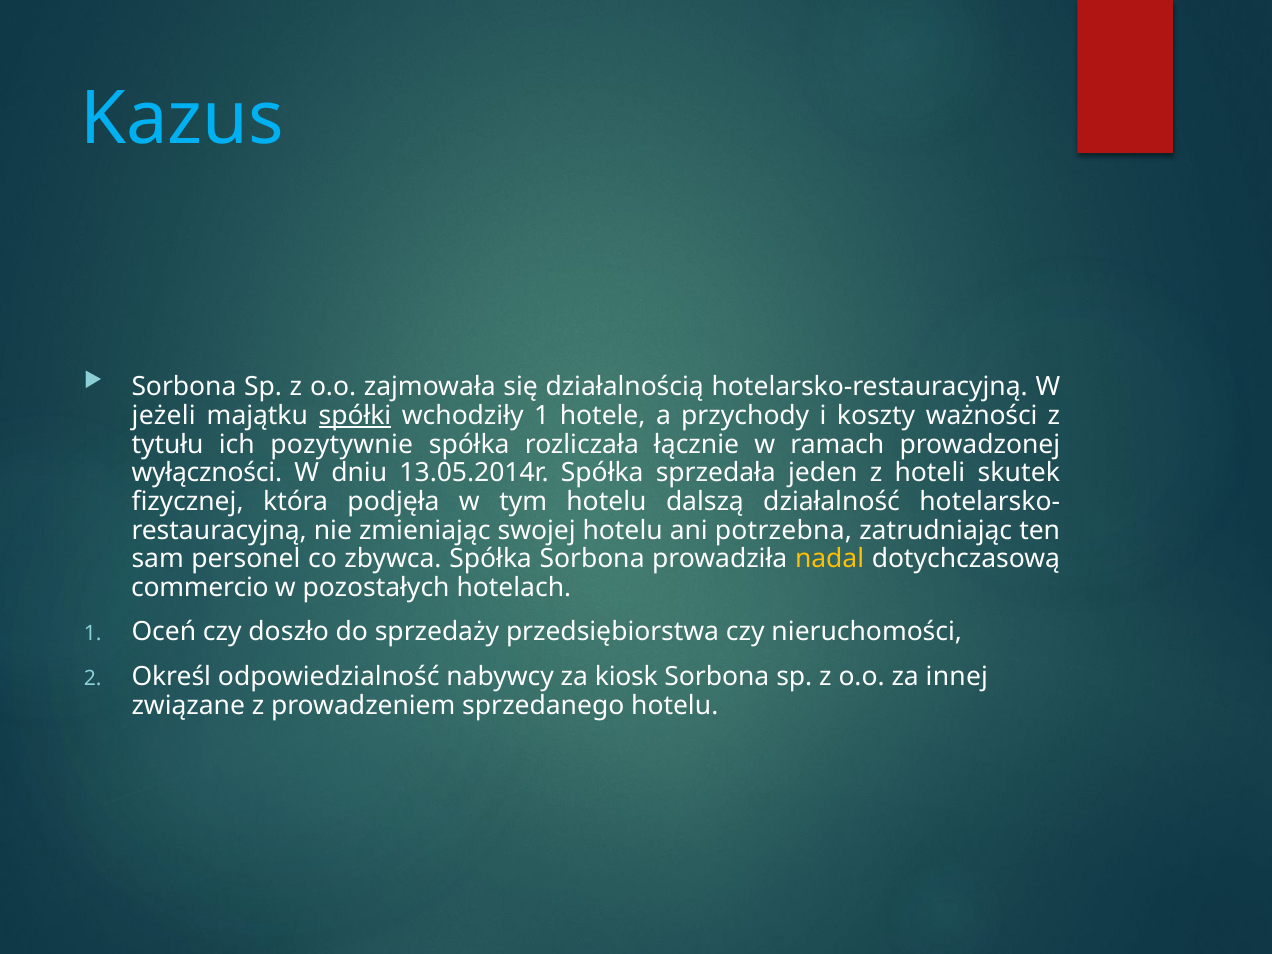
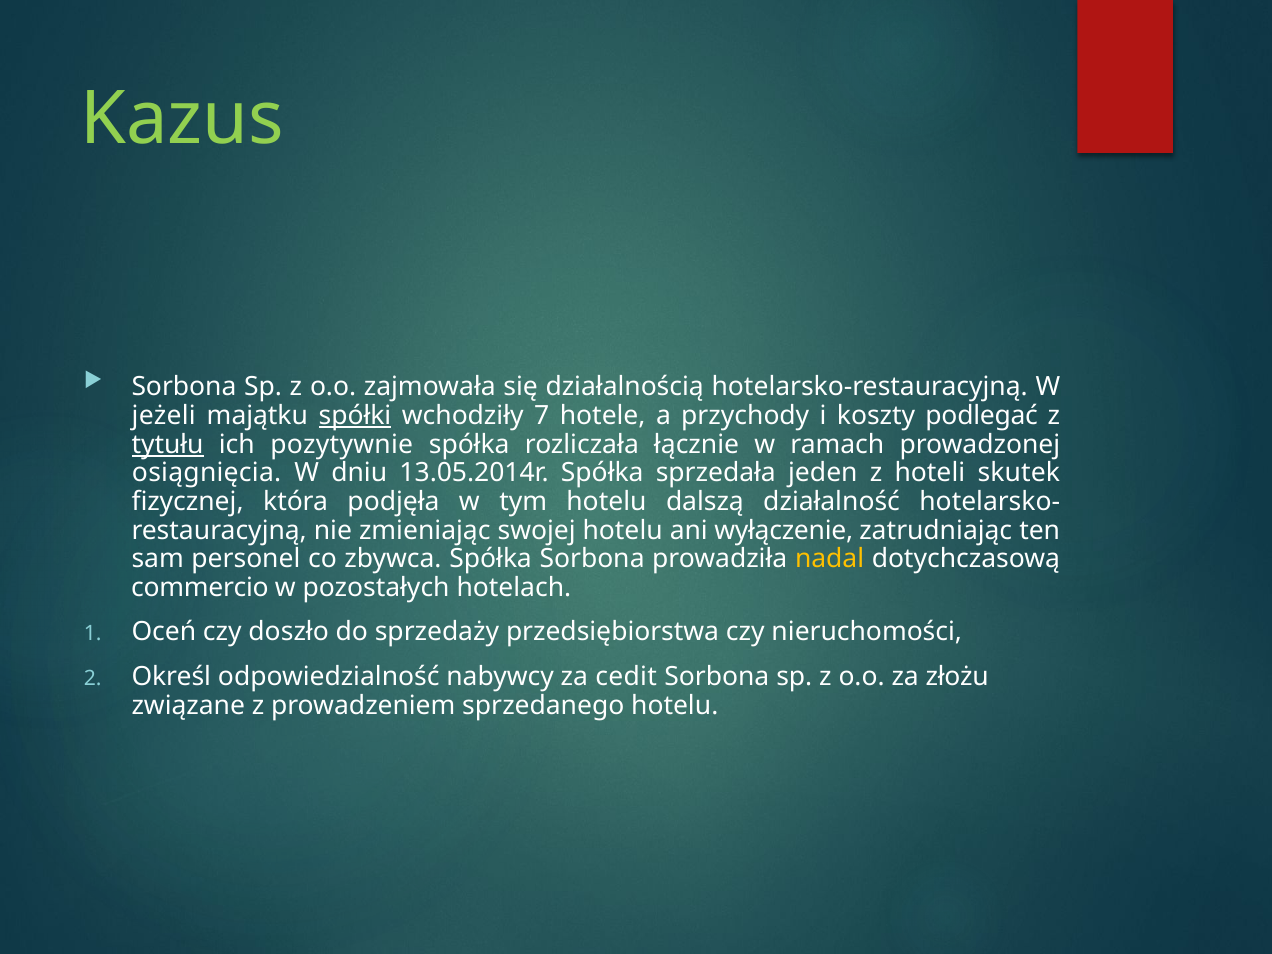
Kazus colour: light blue -> light green
wchodziły 1: 1 -> 7
ważności: ważności -> podlegać
tytułu underline: none -> present
wyłączności: wyłączności -> osiągnięcia
potrzebna: potrzebna -> wyłączenie
kiosk: kiosk -> cedit
innej: innej -> złożu
